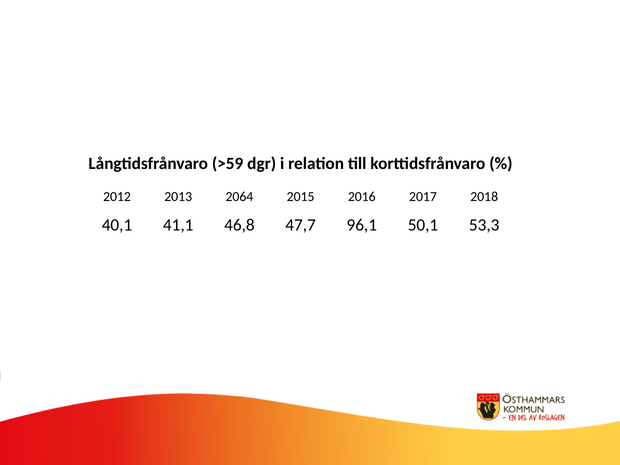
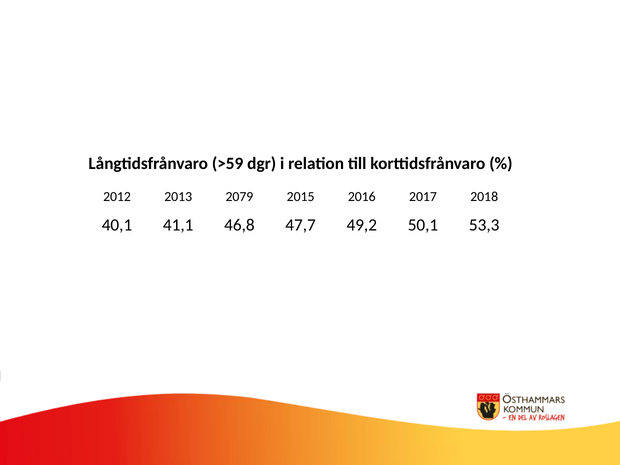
2064: 2064 -> 2079
96,1: 96,1 -> 49,2
